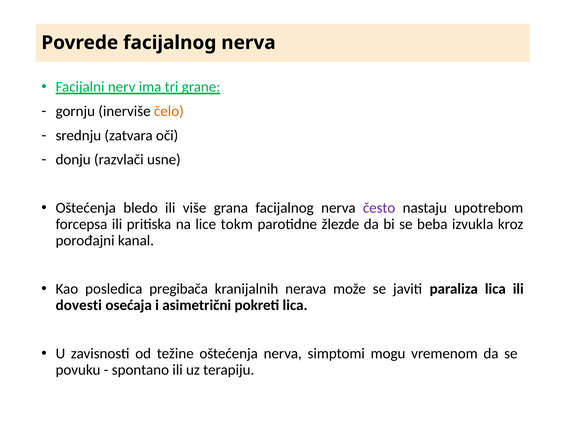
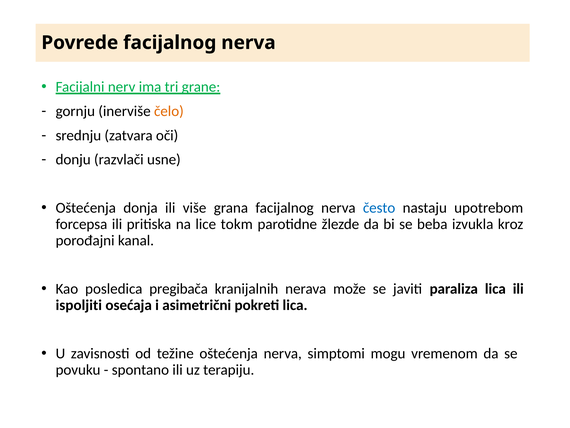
bledo: bledo -> donja
često colour: purple -> blue
dovesti: dovesti -> ispoljiti
